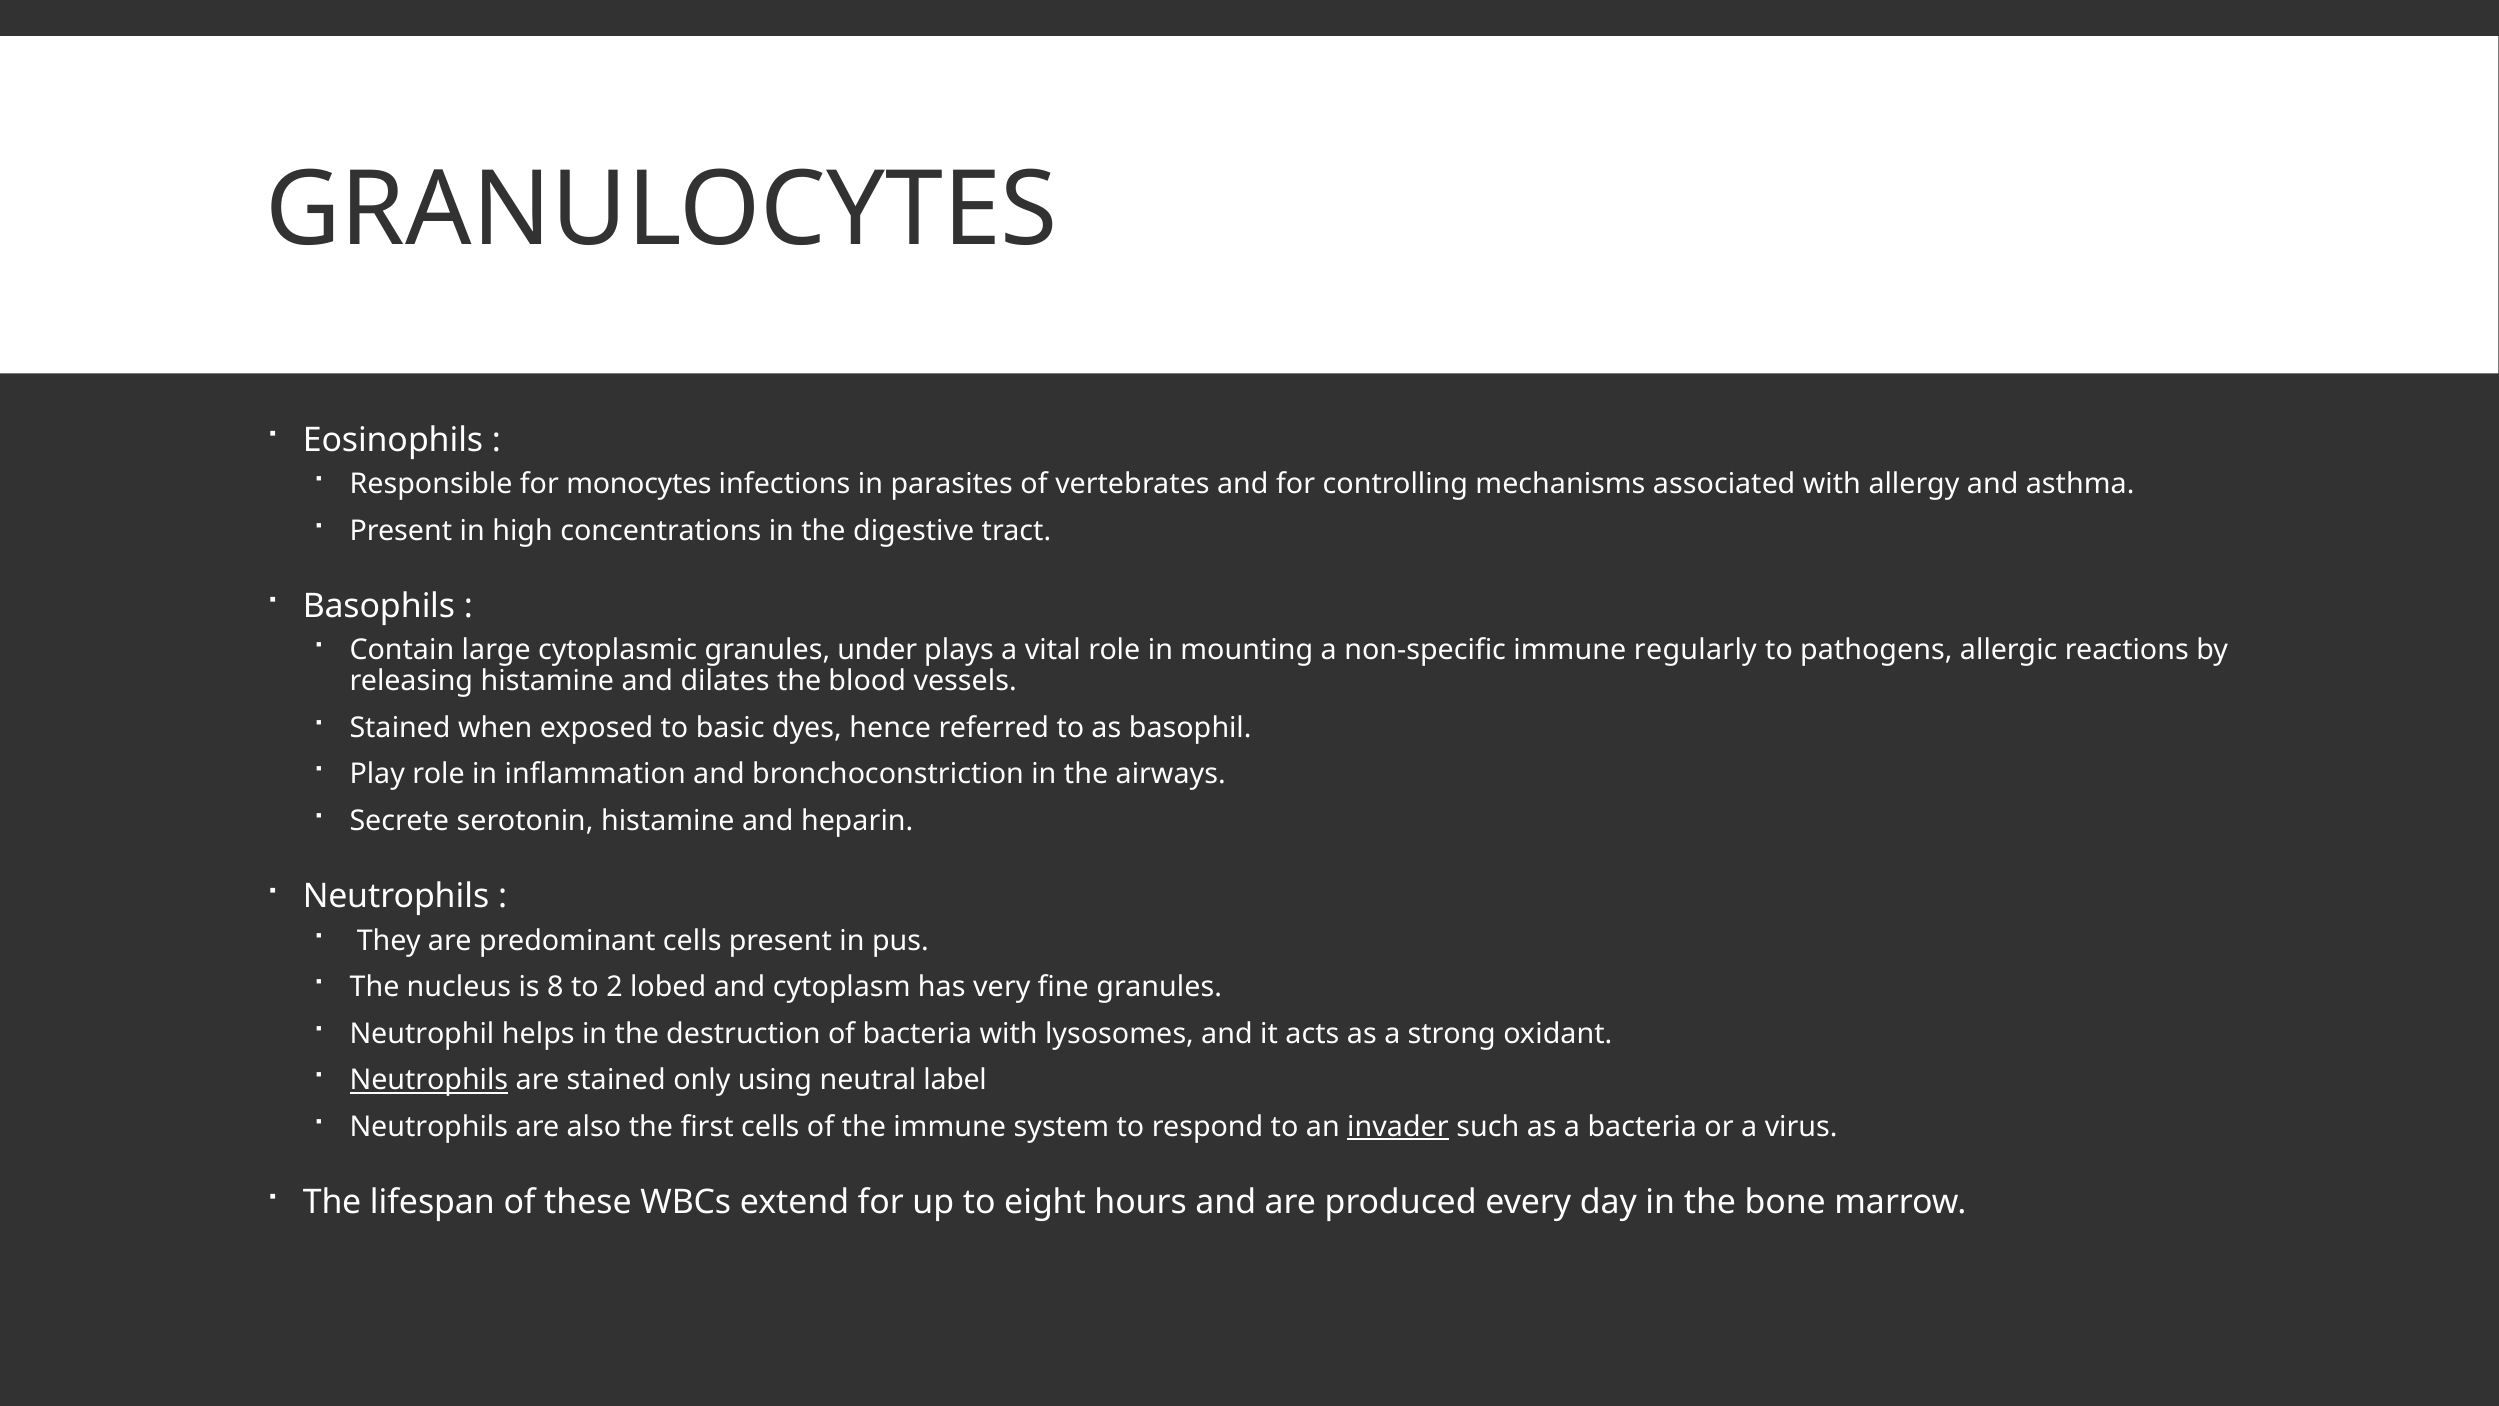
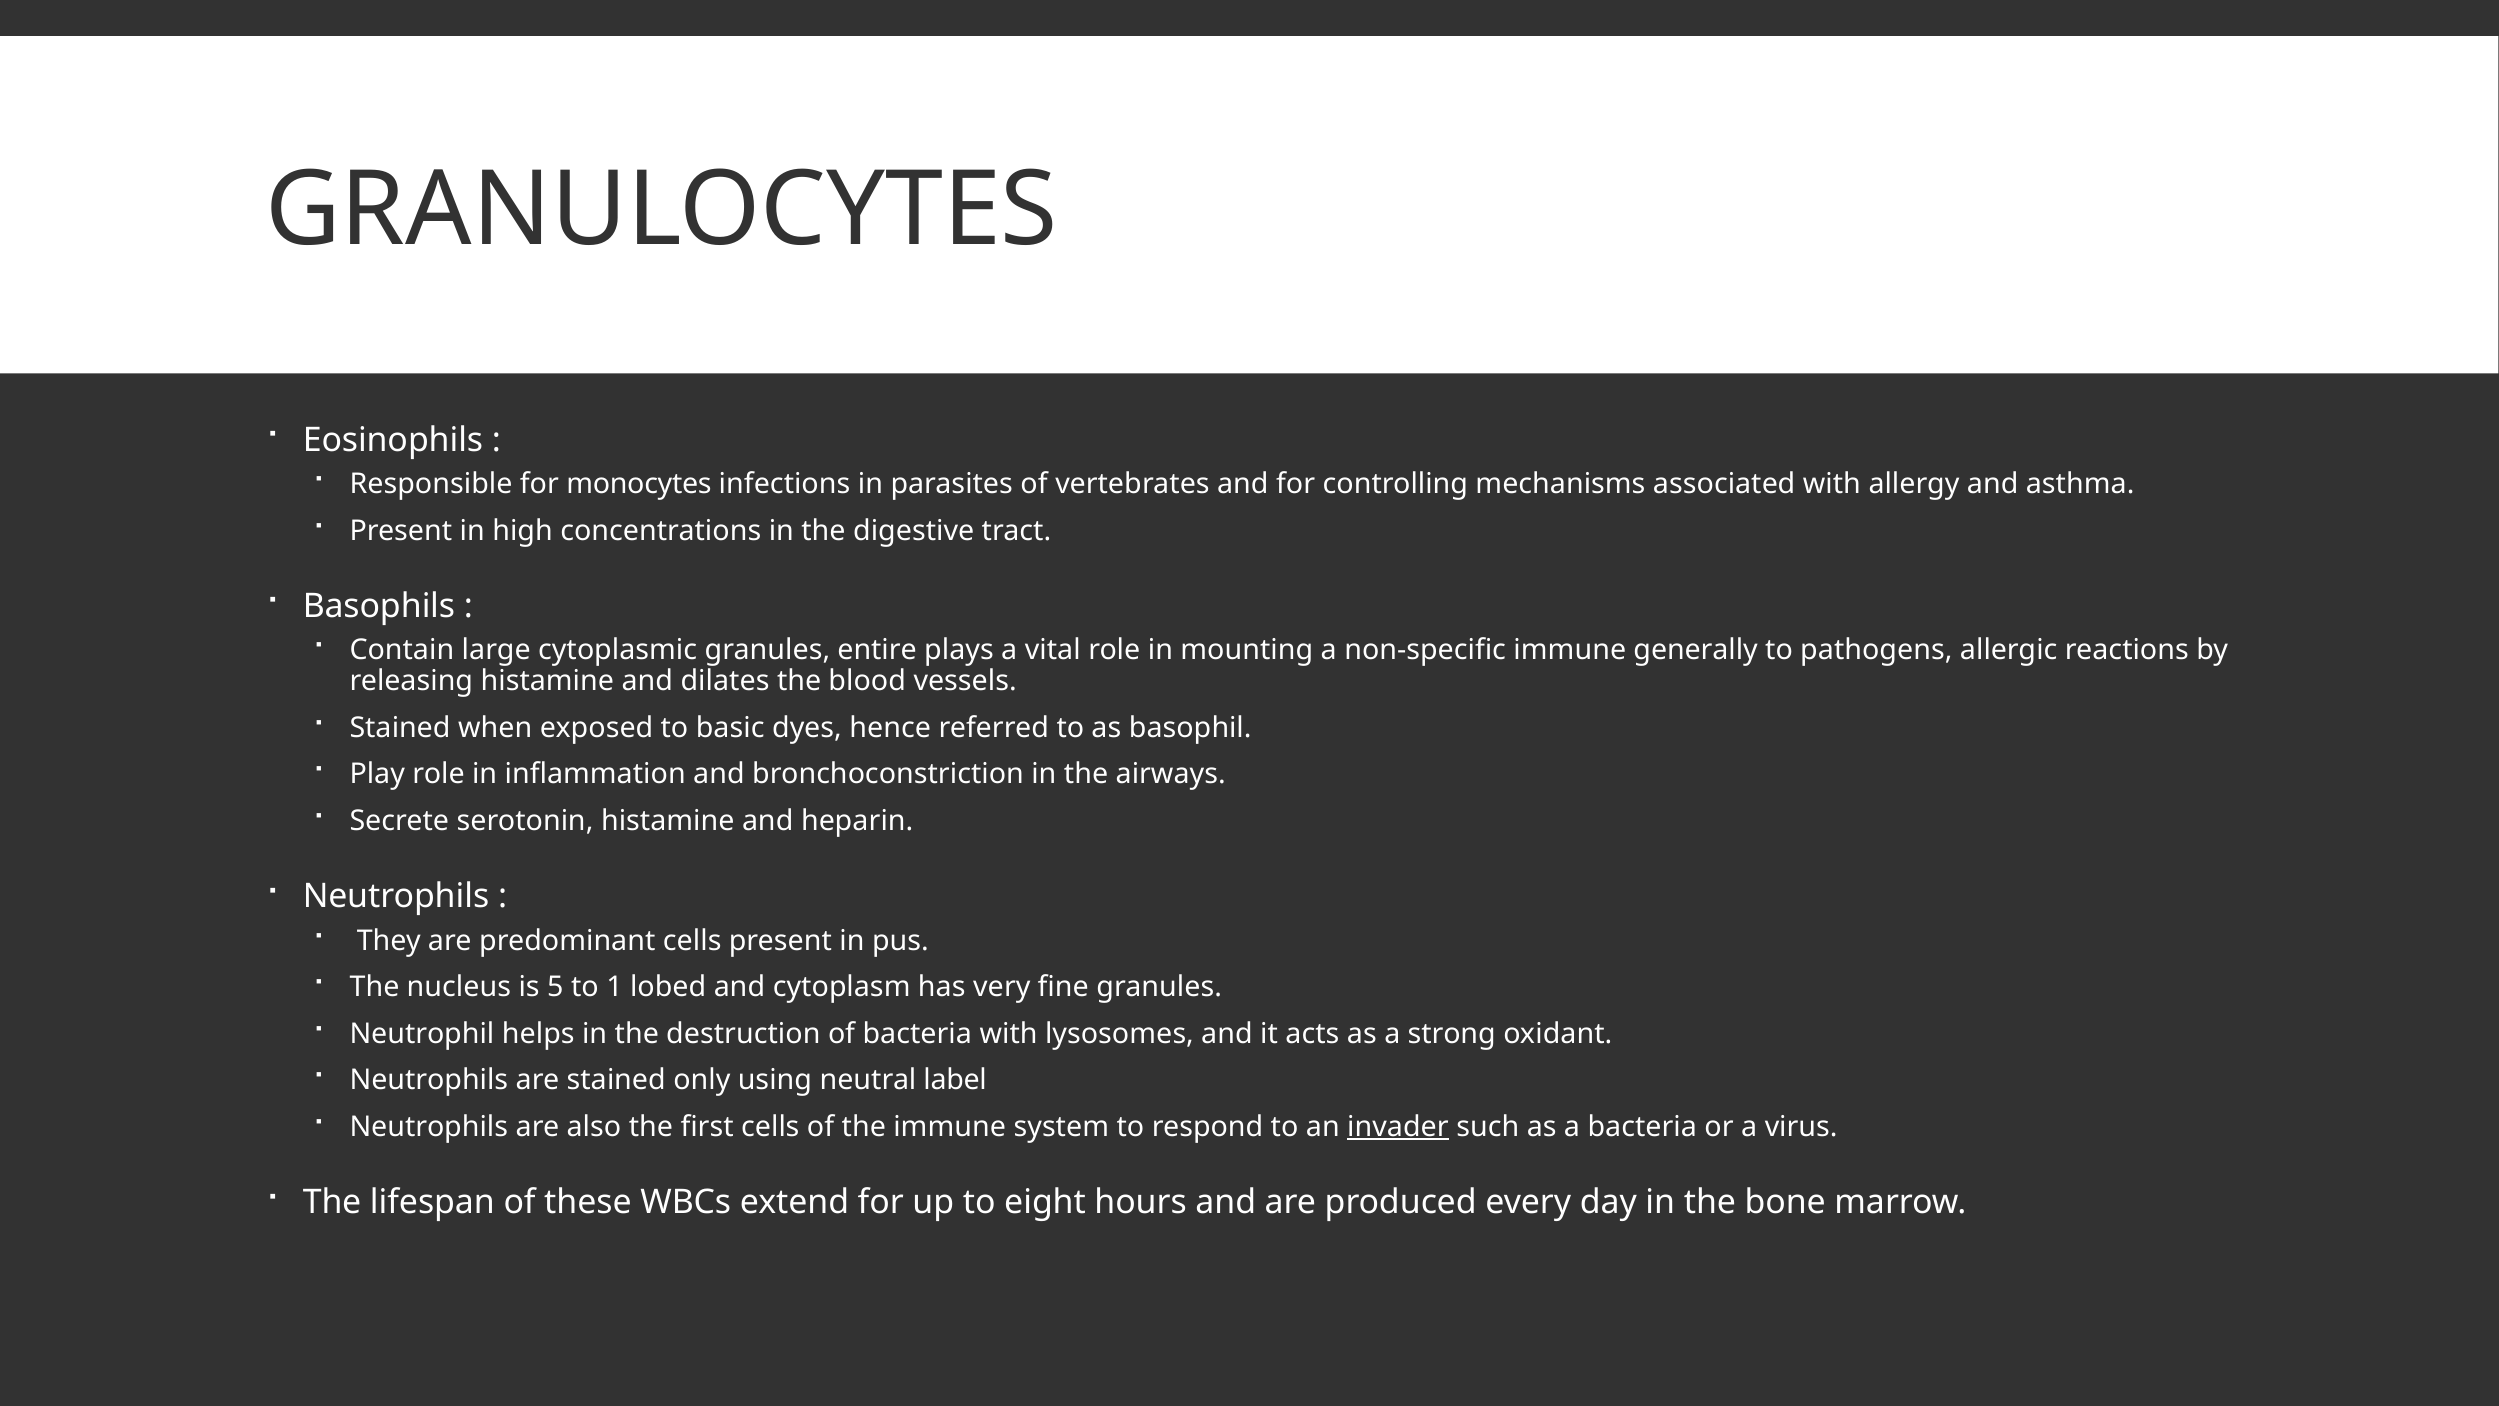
under: under -> entire
regularly: regularly -> generally
8: 8 -> 5
2: 2 -> 1
Neutrophils at (429, 1080) underline: present -> none
